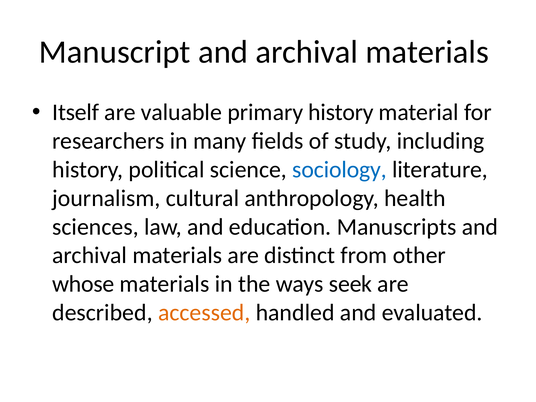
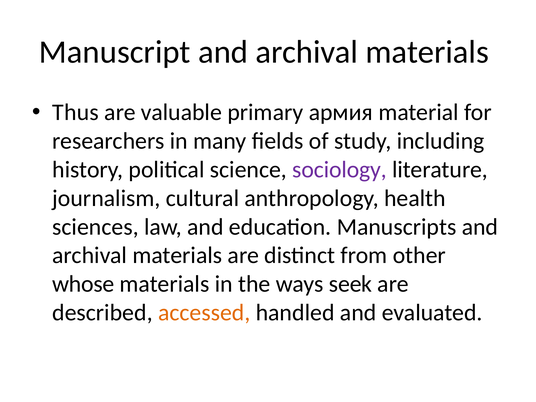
Itself: Itself -> Thus
primary history: history -> армия
sociology colour: blue -> purple
